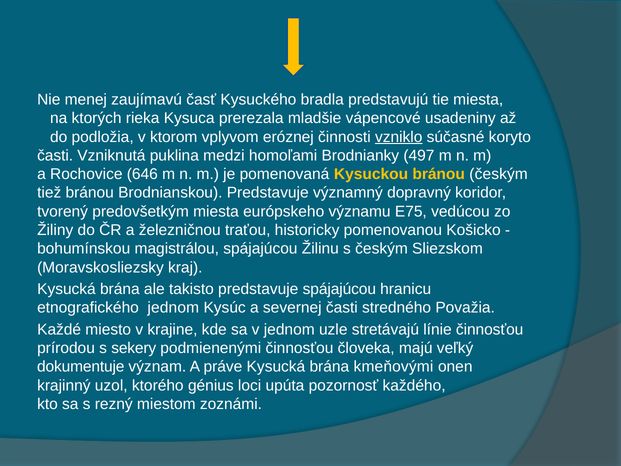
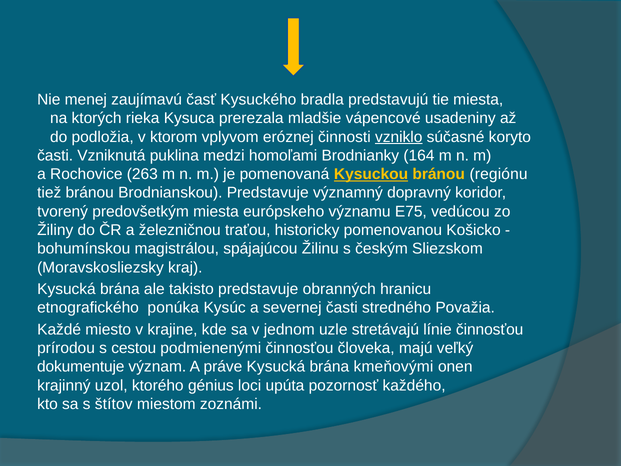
497: 497 -> 164
646: 646 -> 263
Kysuckou underline: none -> present
bránou českým: českým -> regiónu
predstavuje spájajúcou: spájajúcou -> obranných
etnografického jednom: jednom -> ponúka
sekery: sekery -> cestou
rezný: rezný -> štítov
